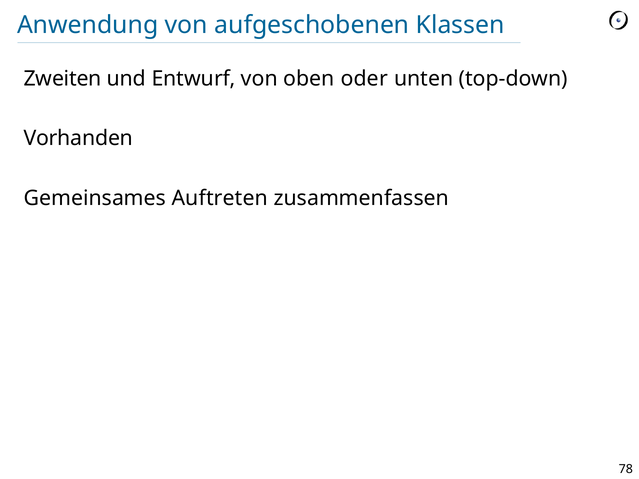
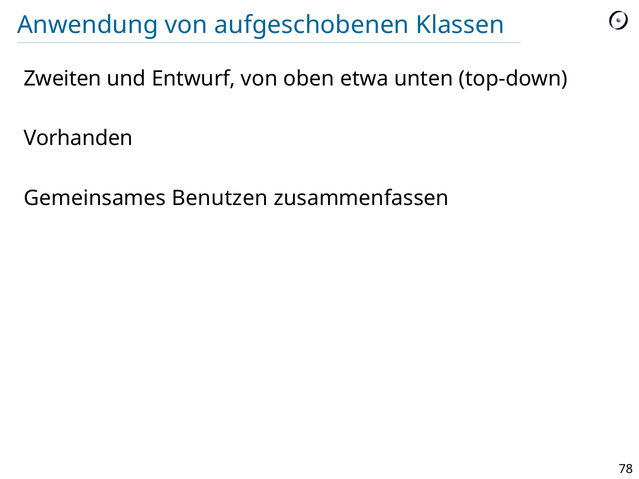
oder: oder -> etwa
Auftreten: Auftreten -> Benutzen
